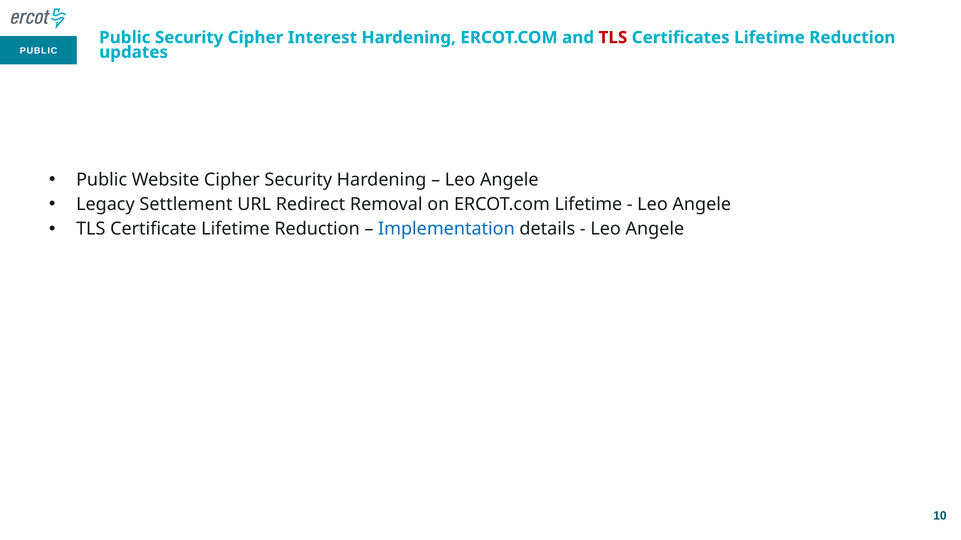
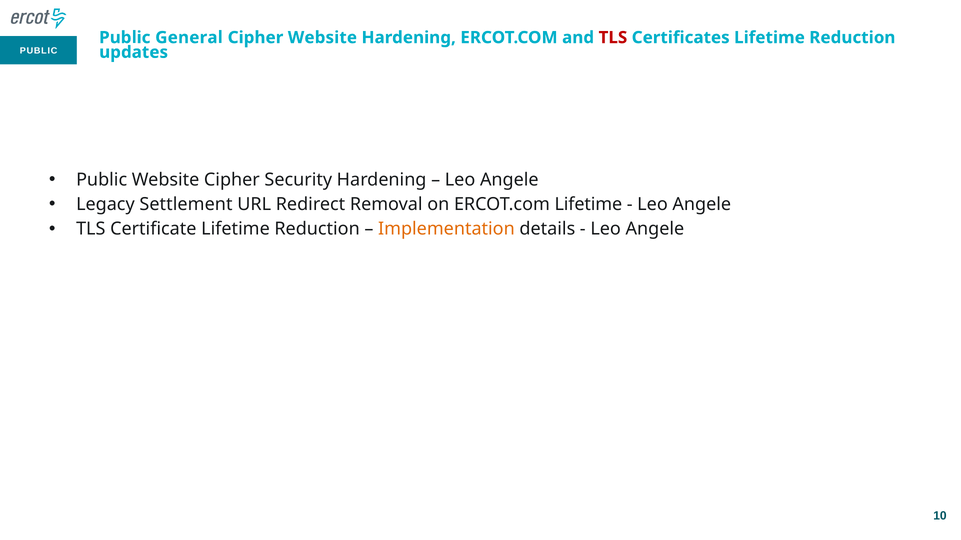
Public Security: Security -> General
Cipher Interest: Interest -> Website
Implementation colour: blue -> orange
